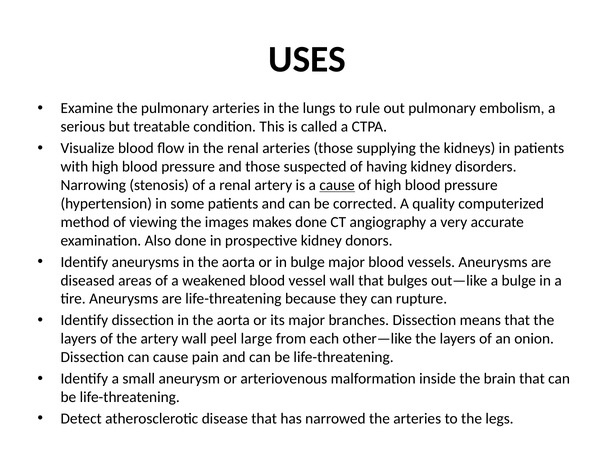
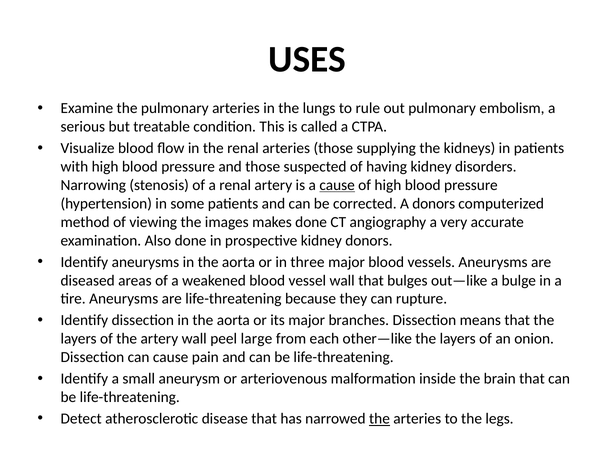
A quality: quality -> donors
in bulge: bulge -> three
the at (379, 418) underline: none -> present
